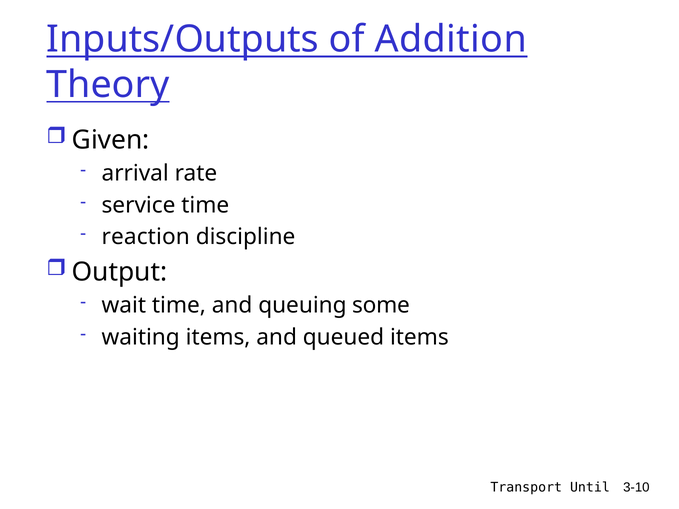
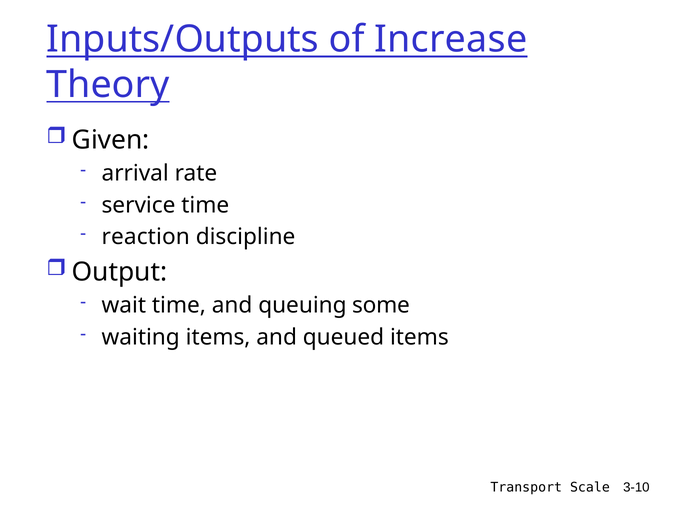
Addition: Addition -> Increase
Until: Until -> Scale
